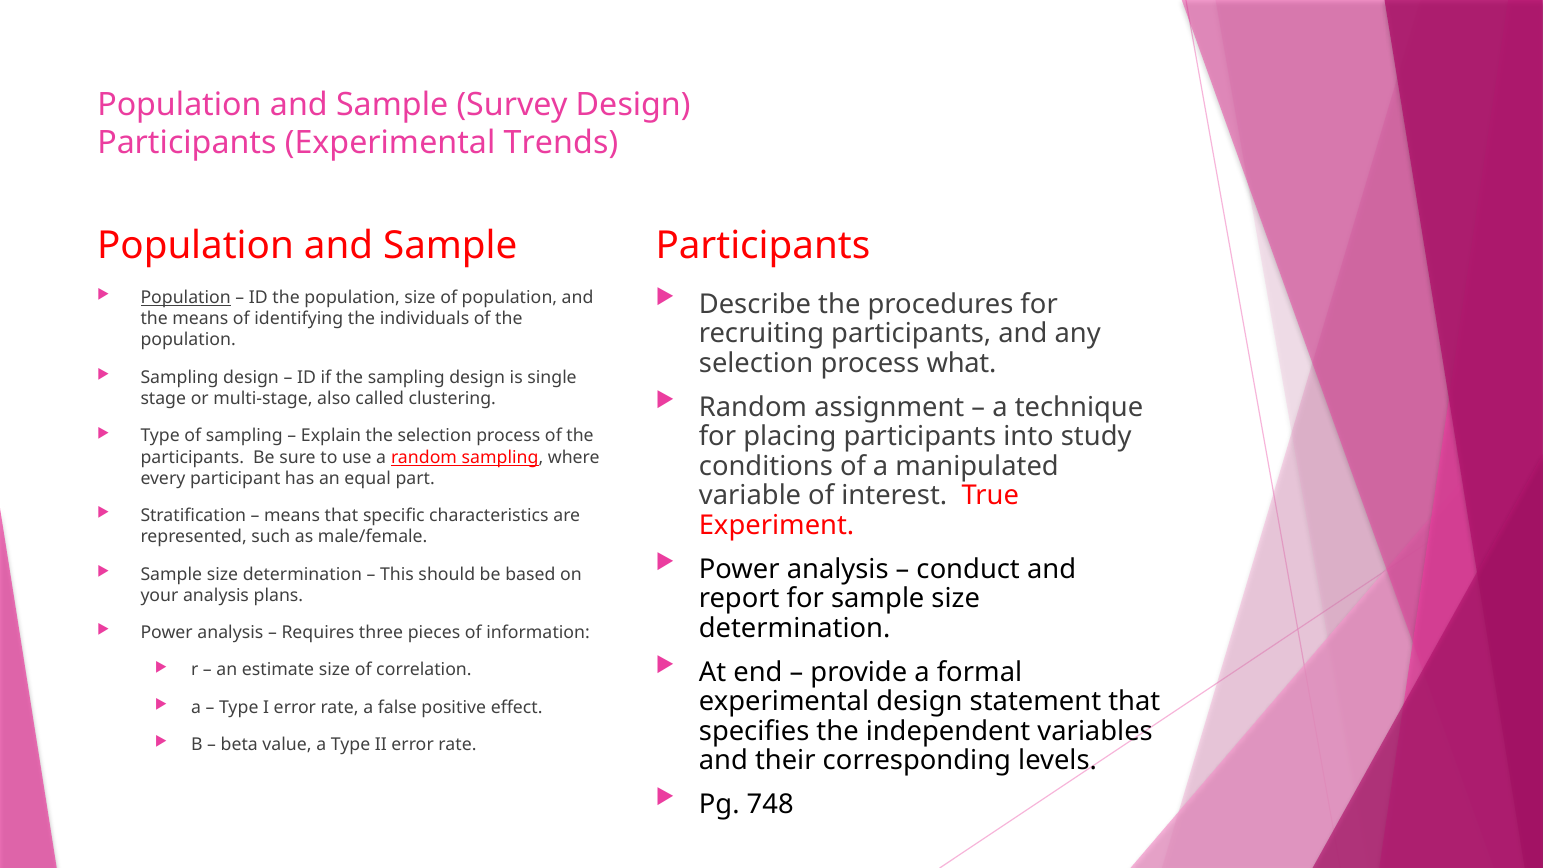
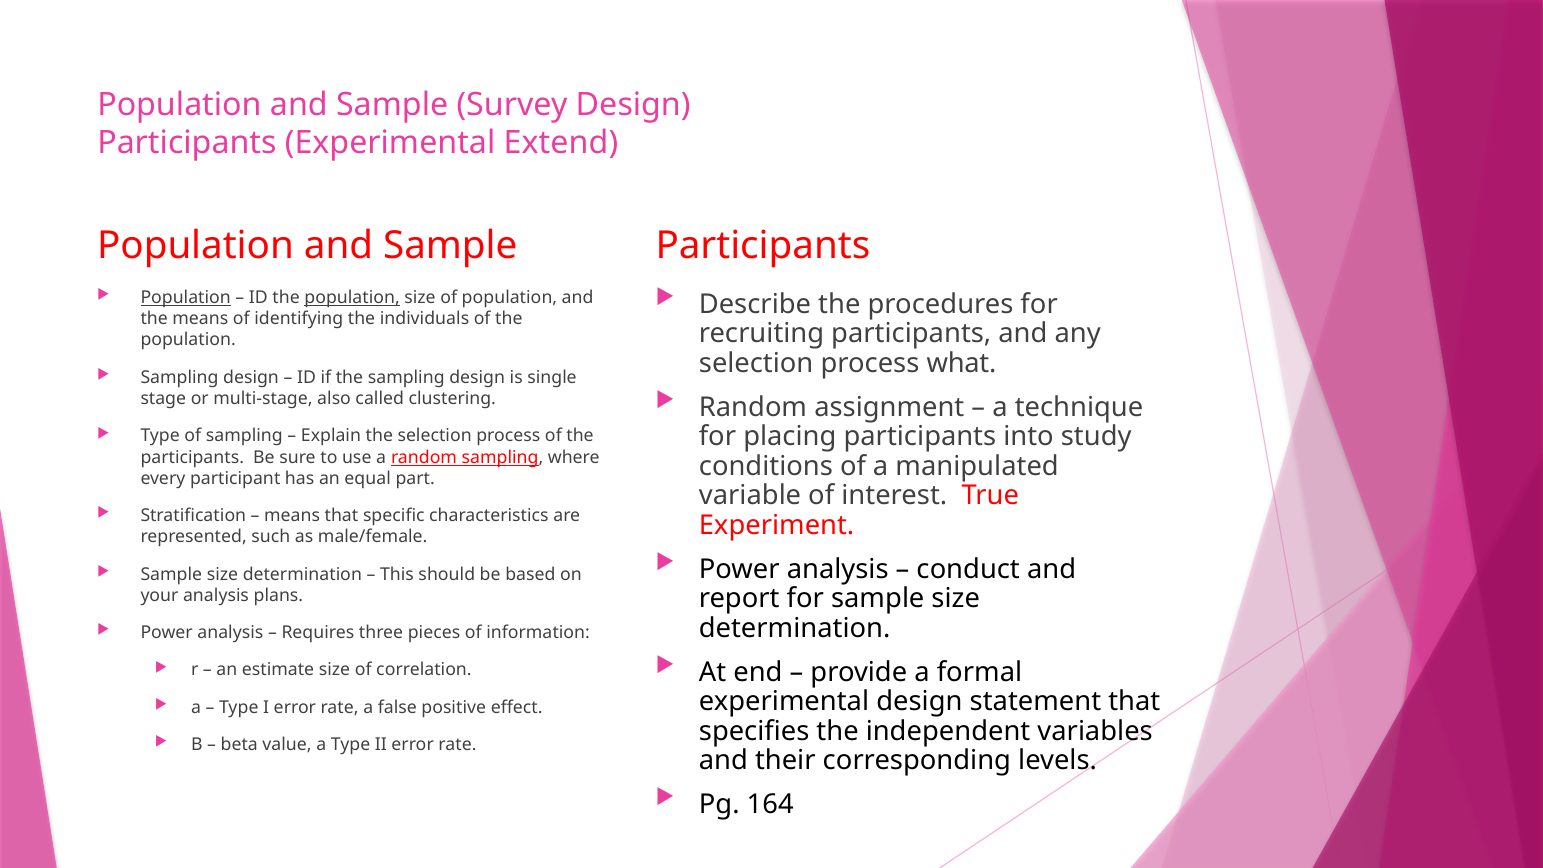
Trends: Trends -> Extend
population at (352, 298) underline: none -> present
748: 748 -> 164
